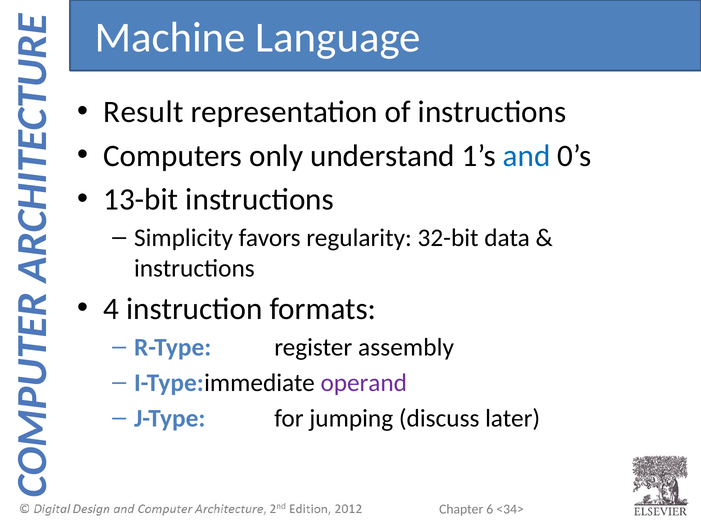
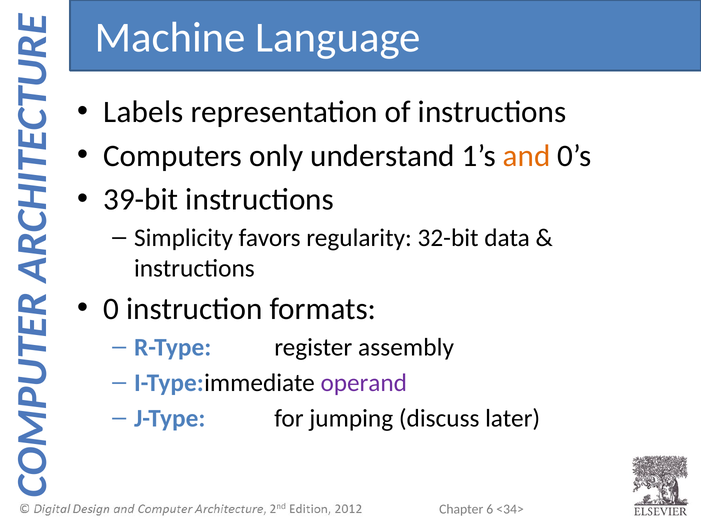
Result: Result -> Labels
and colour: blue -> orange
13-bit: 13-bit -> 39-bit
4: 4 -> 0
